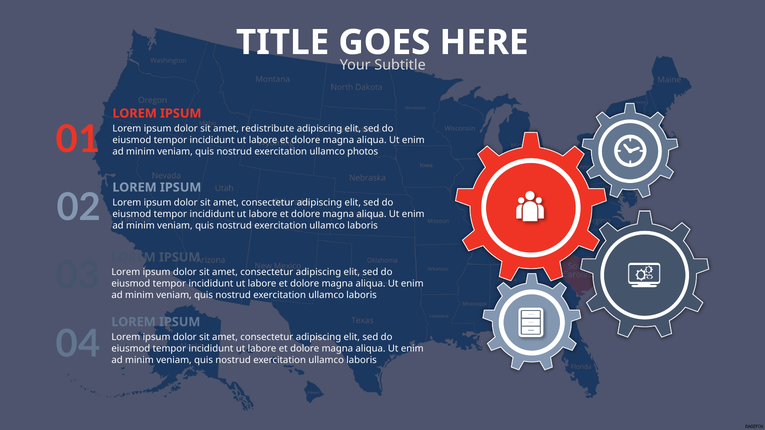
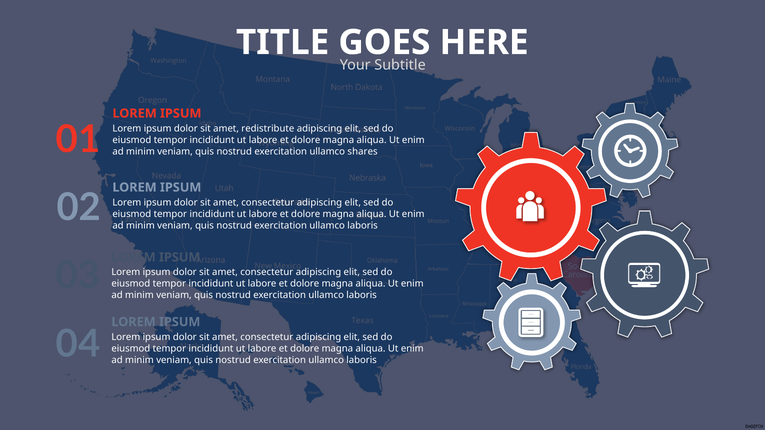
photos: photos -> shares
